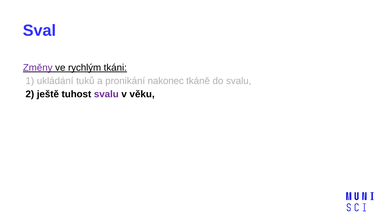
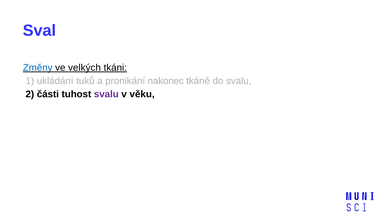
Změny colour: purple -> blue
rychlým: rychlým -> velkých
ještě: ještě -> části
